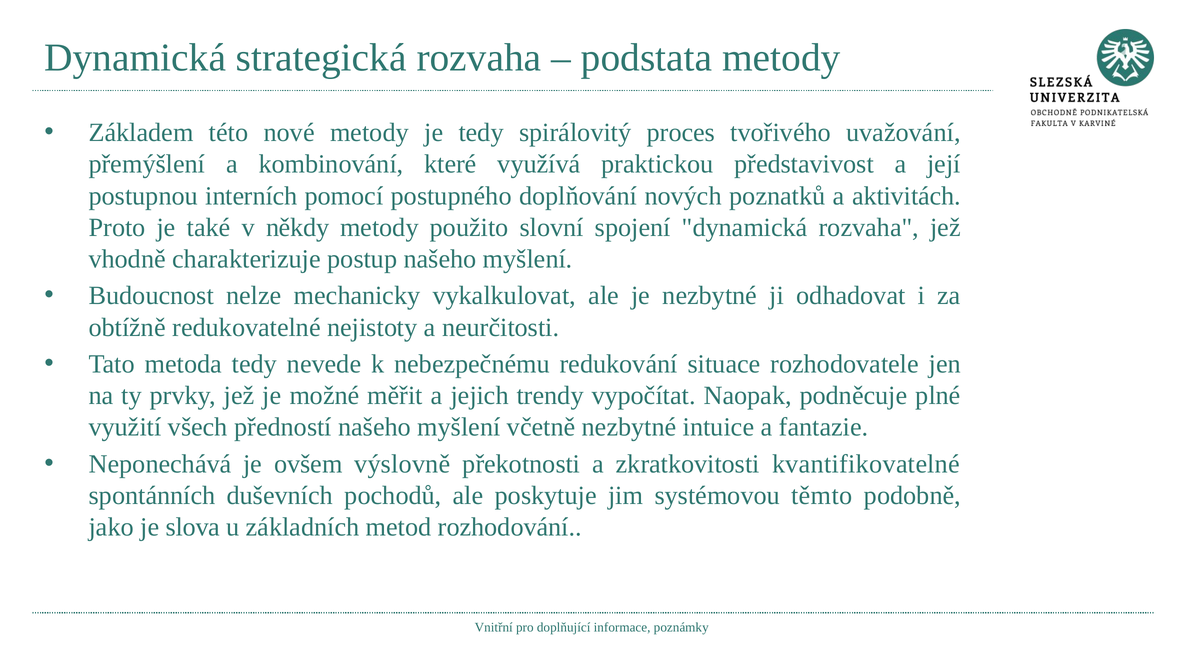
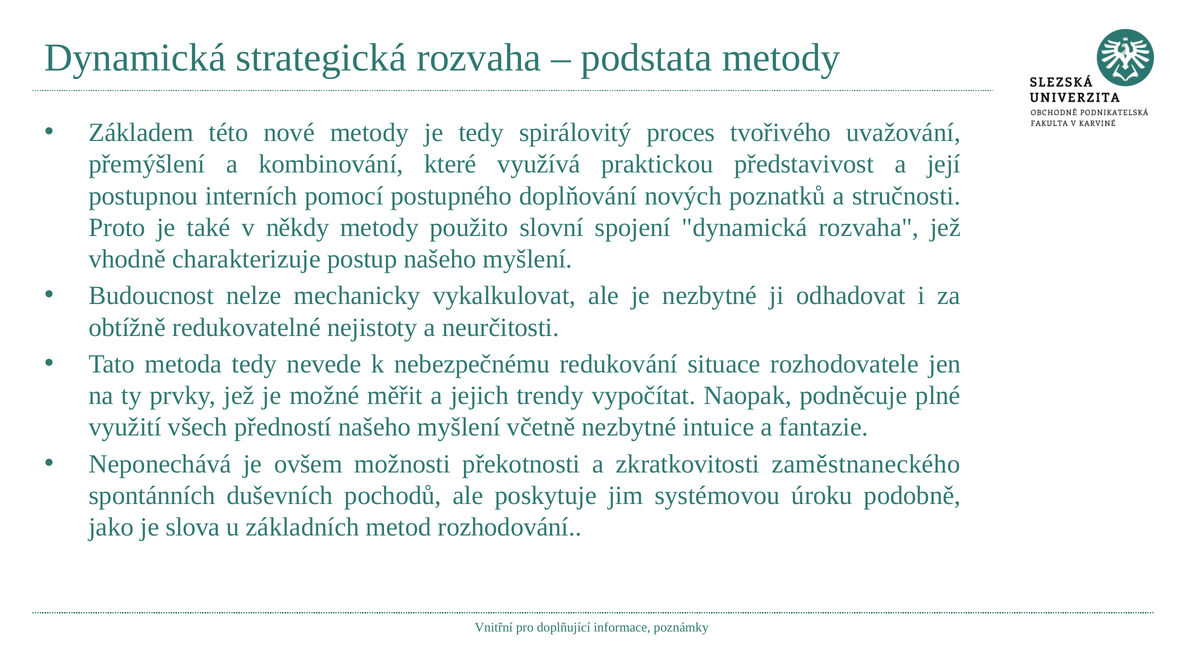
aktivitách: aktivitách -> stručnosti
výslovně: výslovně -> možnosti
kvantifikovatelné: kvantifikovatelné -> zaměstnaneckého
těmto: těmto -> úroku
